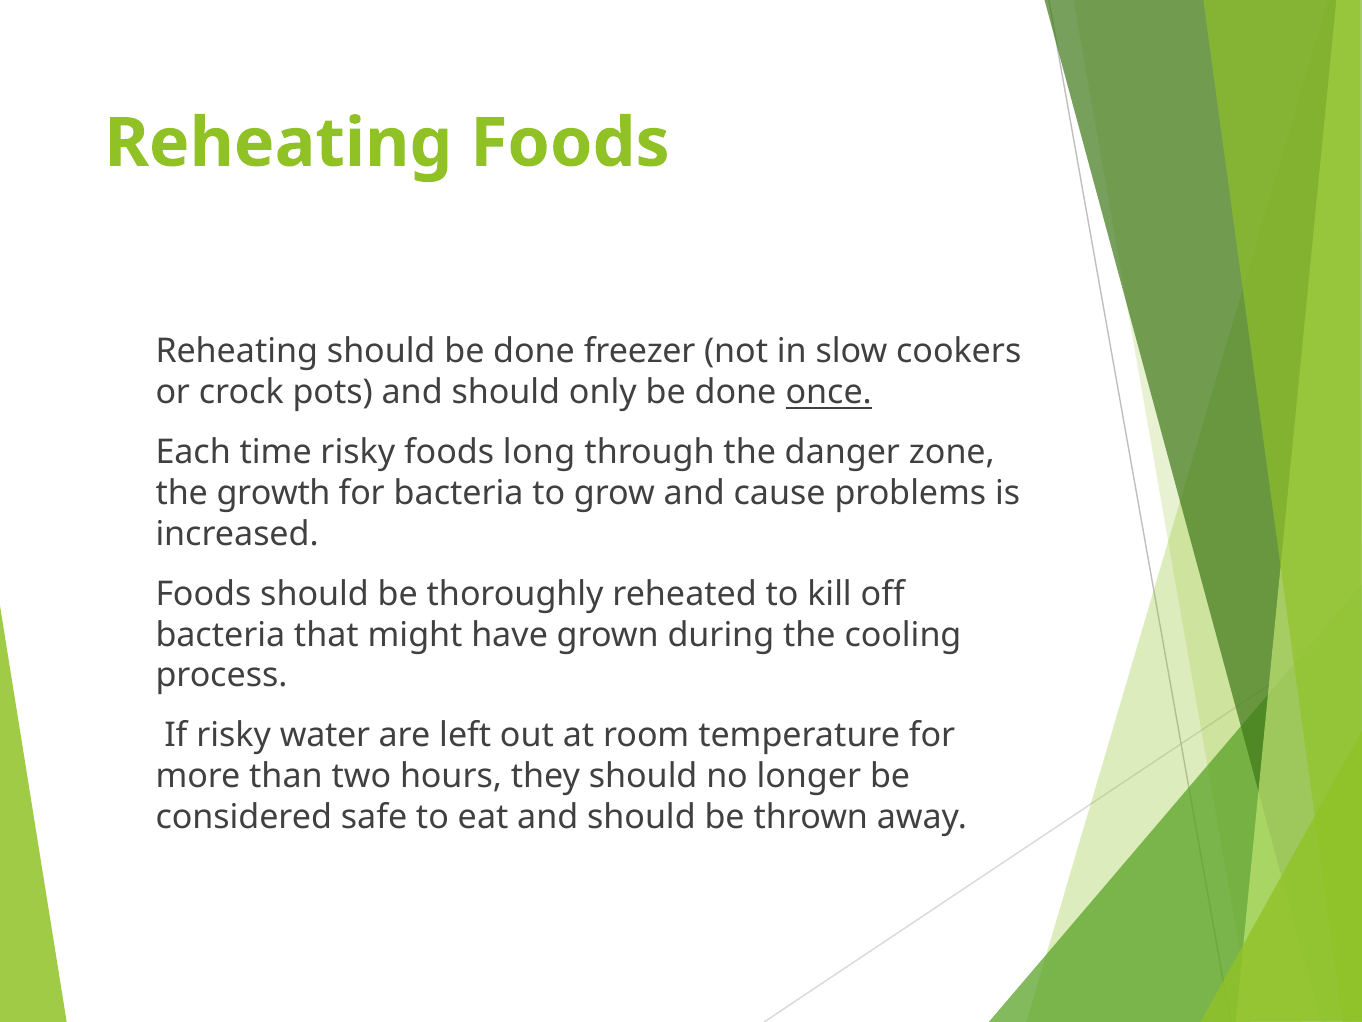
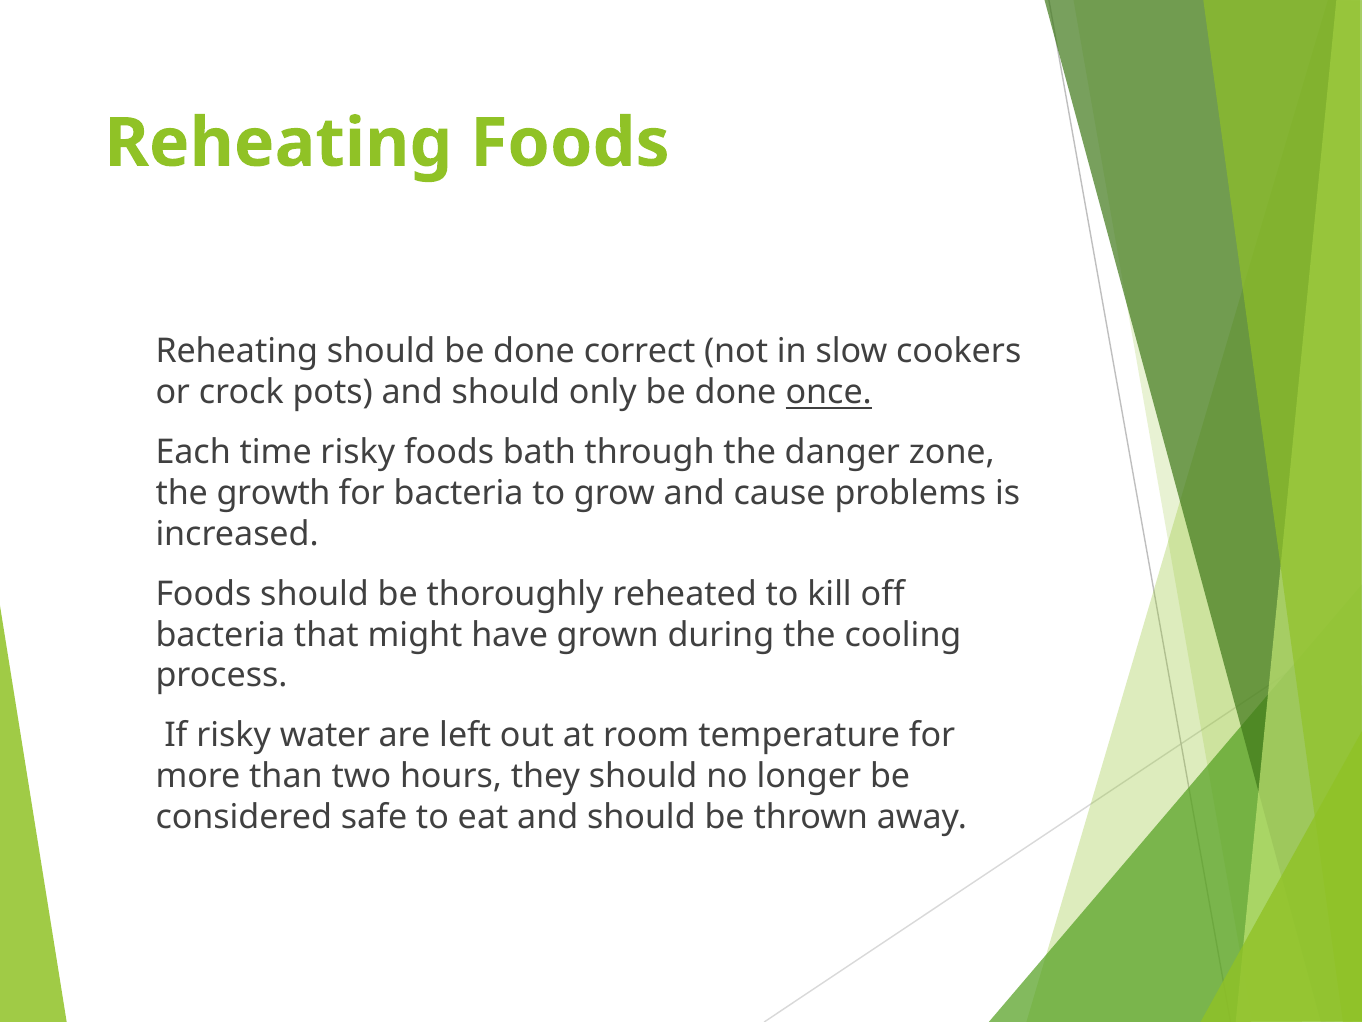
freezer: freezer -> correct
long: long -> bath
